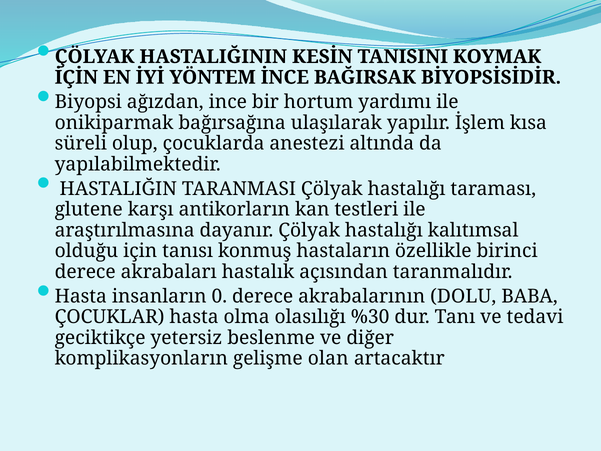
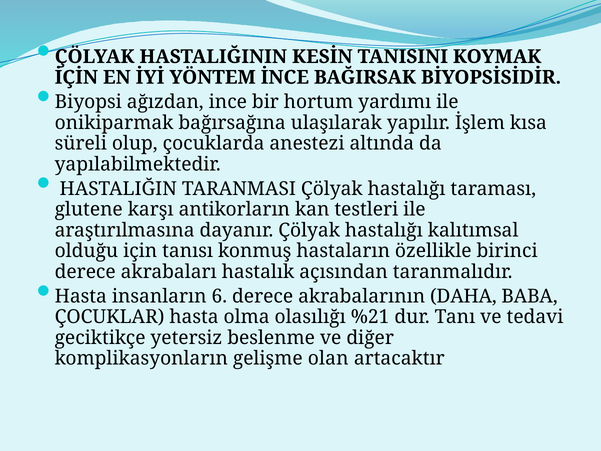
0: 0 -> 6
DOLU: DOLU -> DAHA
%30: %30 -> %21
